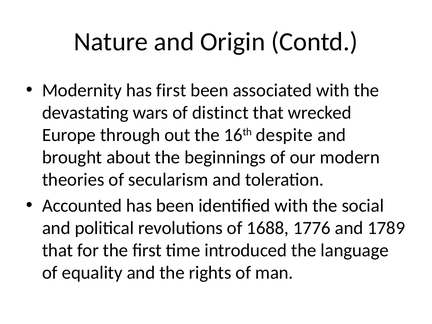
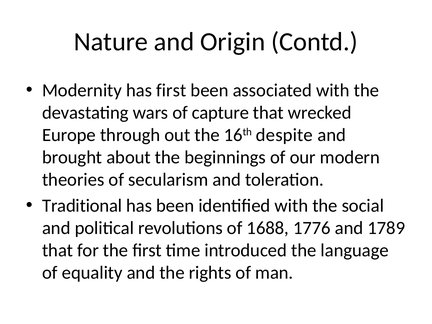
distinct: distinct -> capture
Accounted: Accounted -> Traditional
